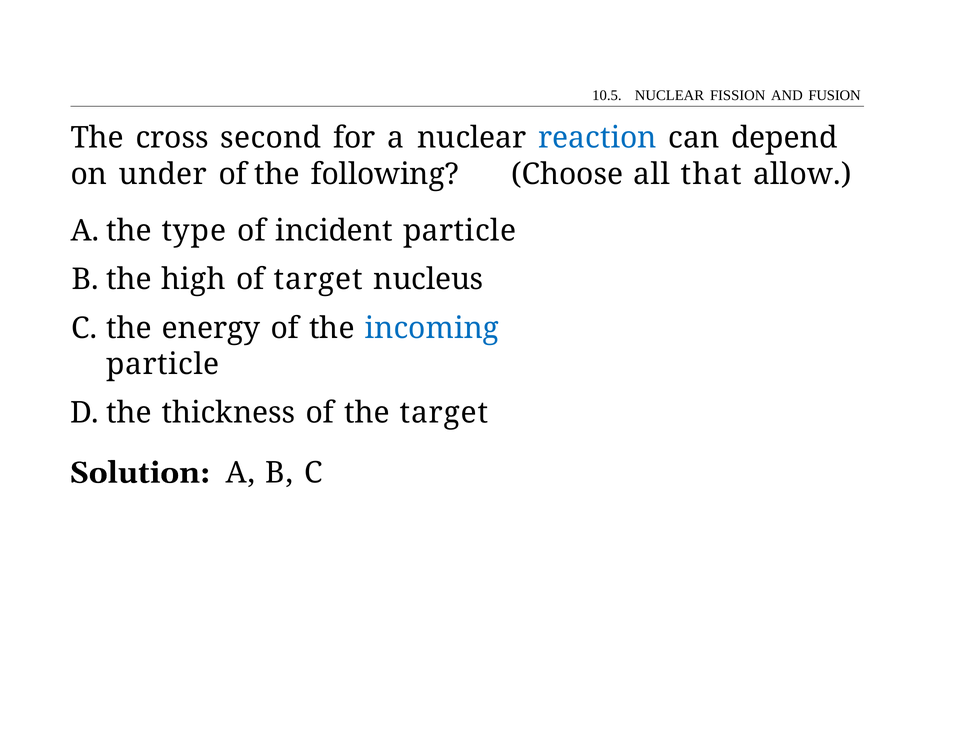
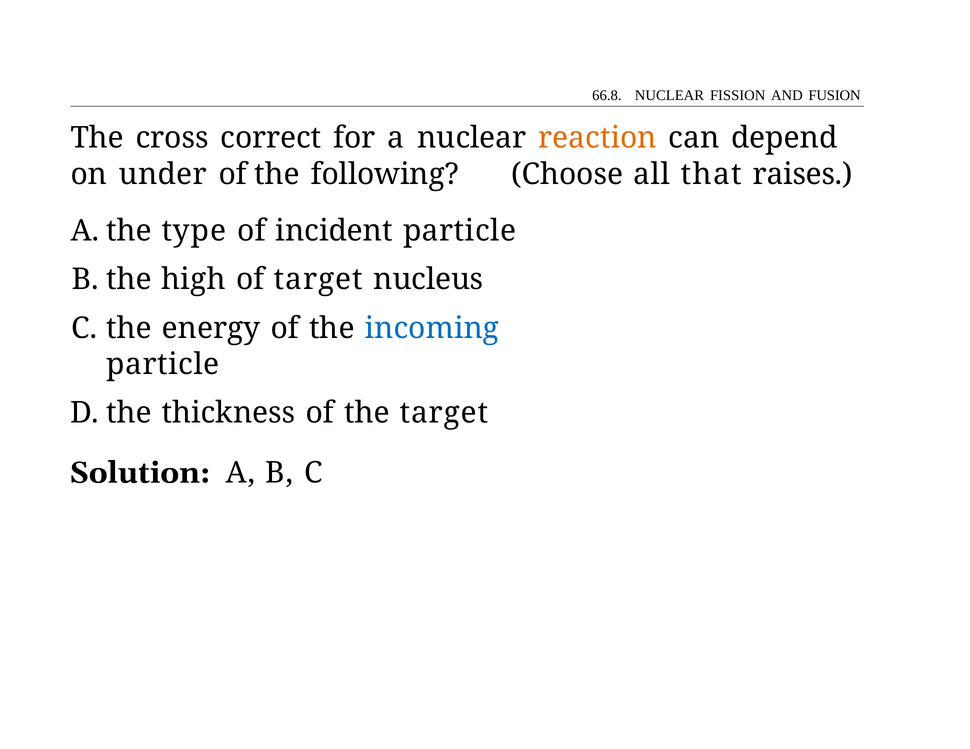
10.5: 10.5 -> 66.8
second: second -> correct
reaction colour: blue -> orange
allow: allow -> raises
